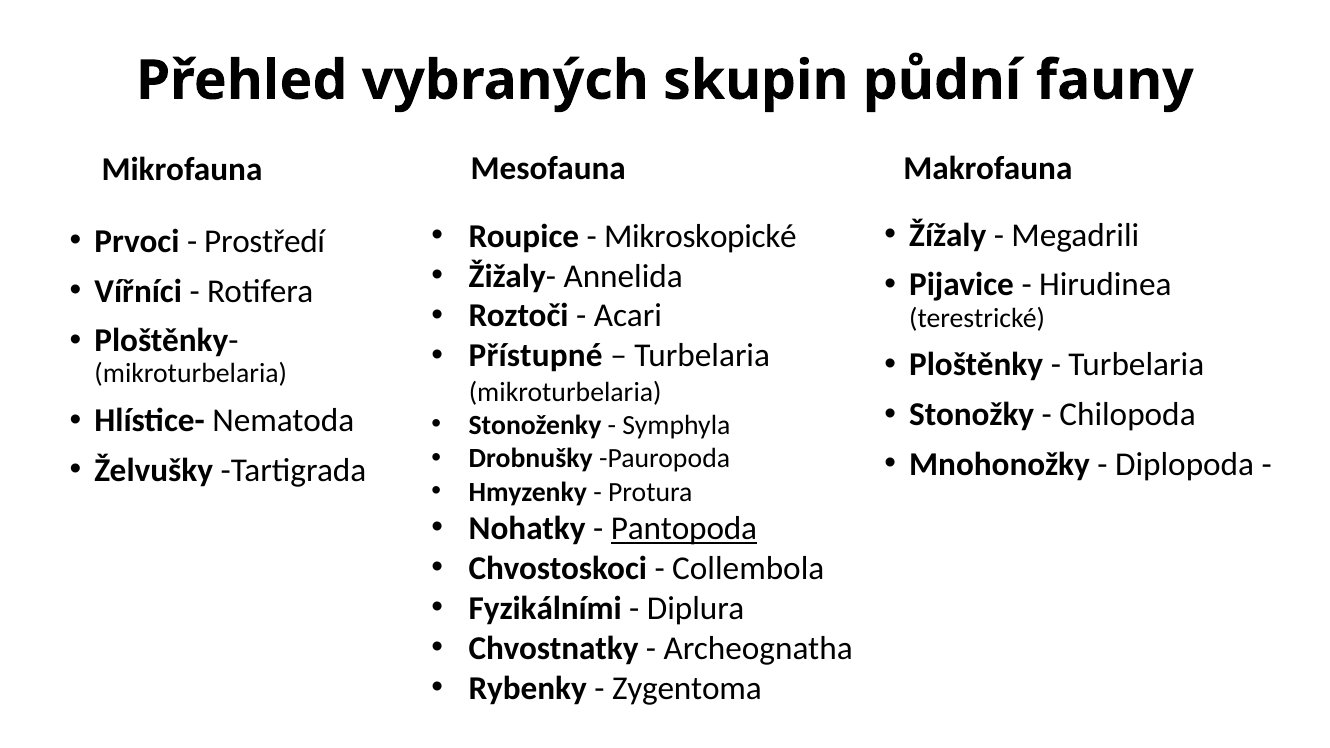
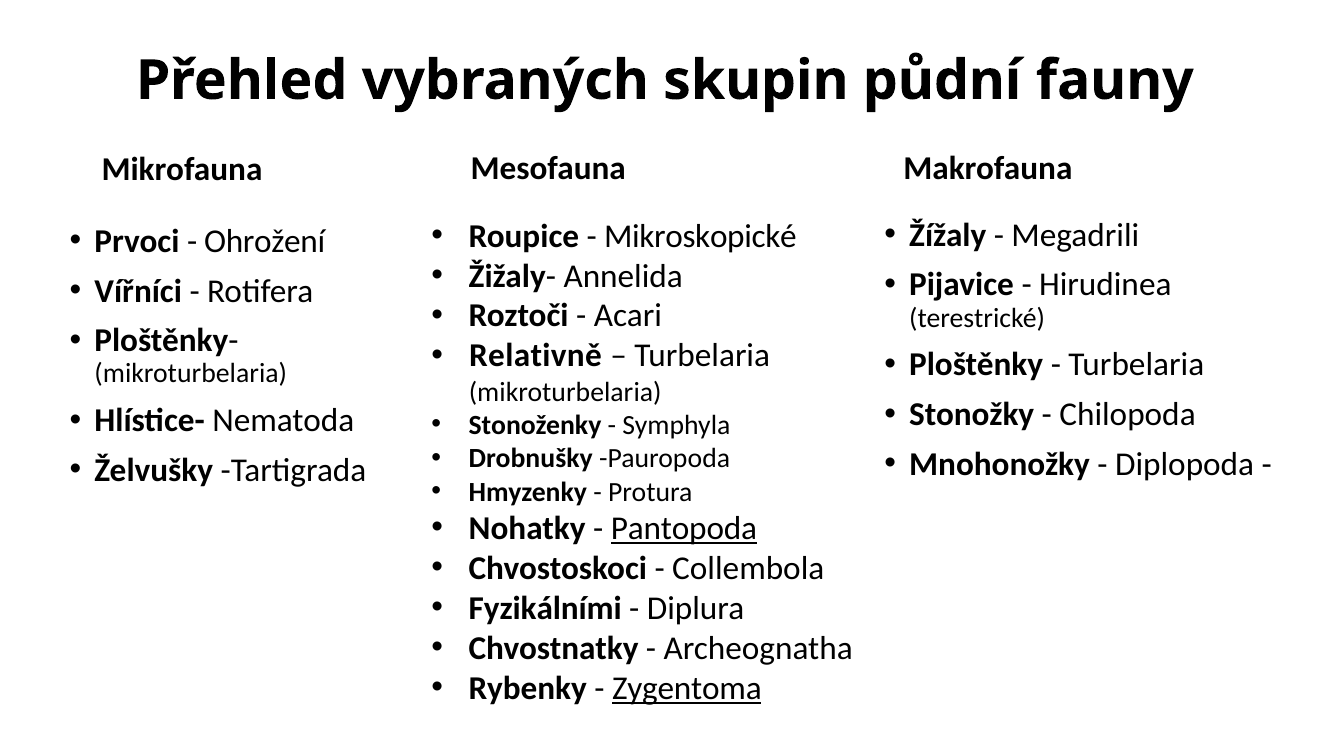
Prostředí: Prostředí -> Ohrožení
Přístupné: Přístupné -> Relativně
Zygentoma underline: none -> present
